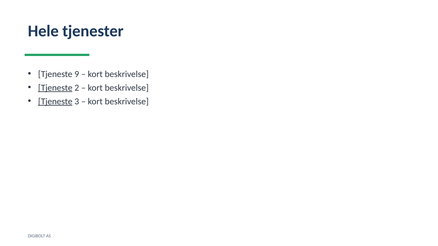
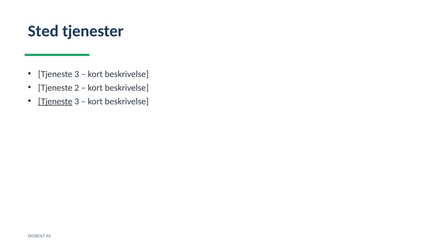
Hele: Hele -> Sted
9 at (77, 74): 9 -> 3
Tjeneste at (55, 88) underline: present -> none
